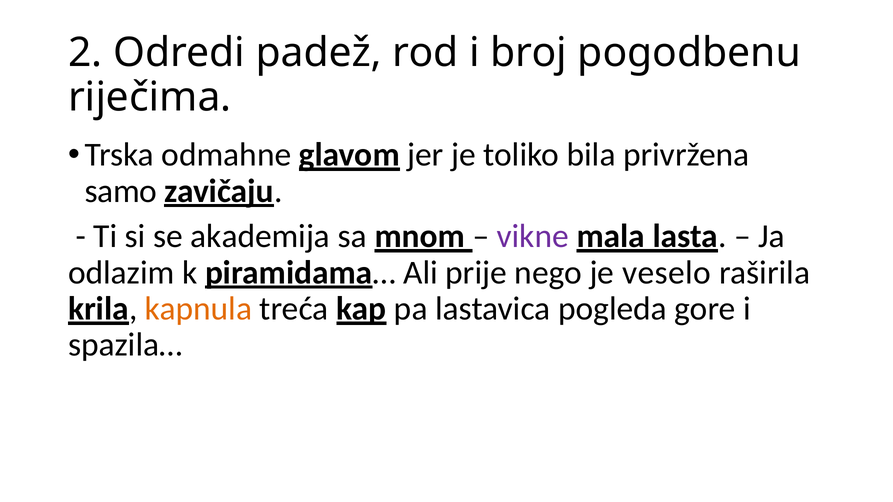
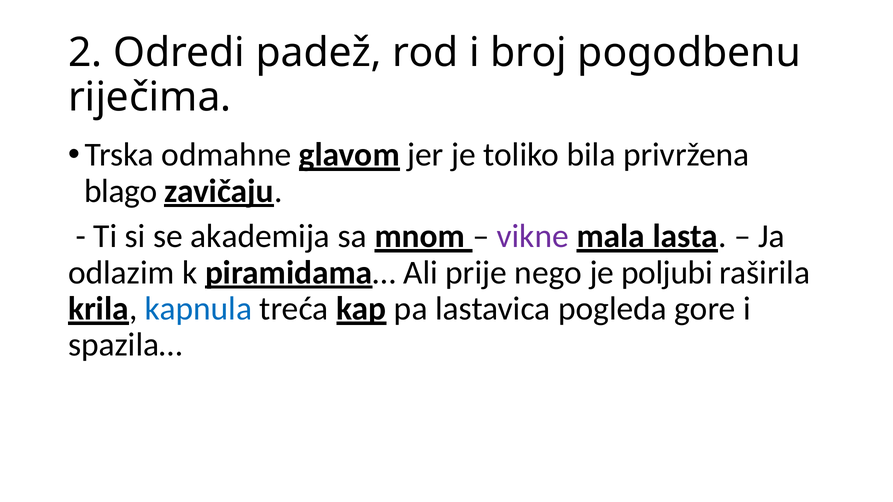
samo: samo -> blago
veselo: veselo -> poljubi
kapnula colour: orange -> blue
